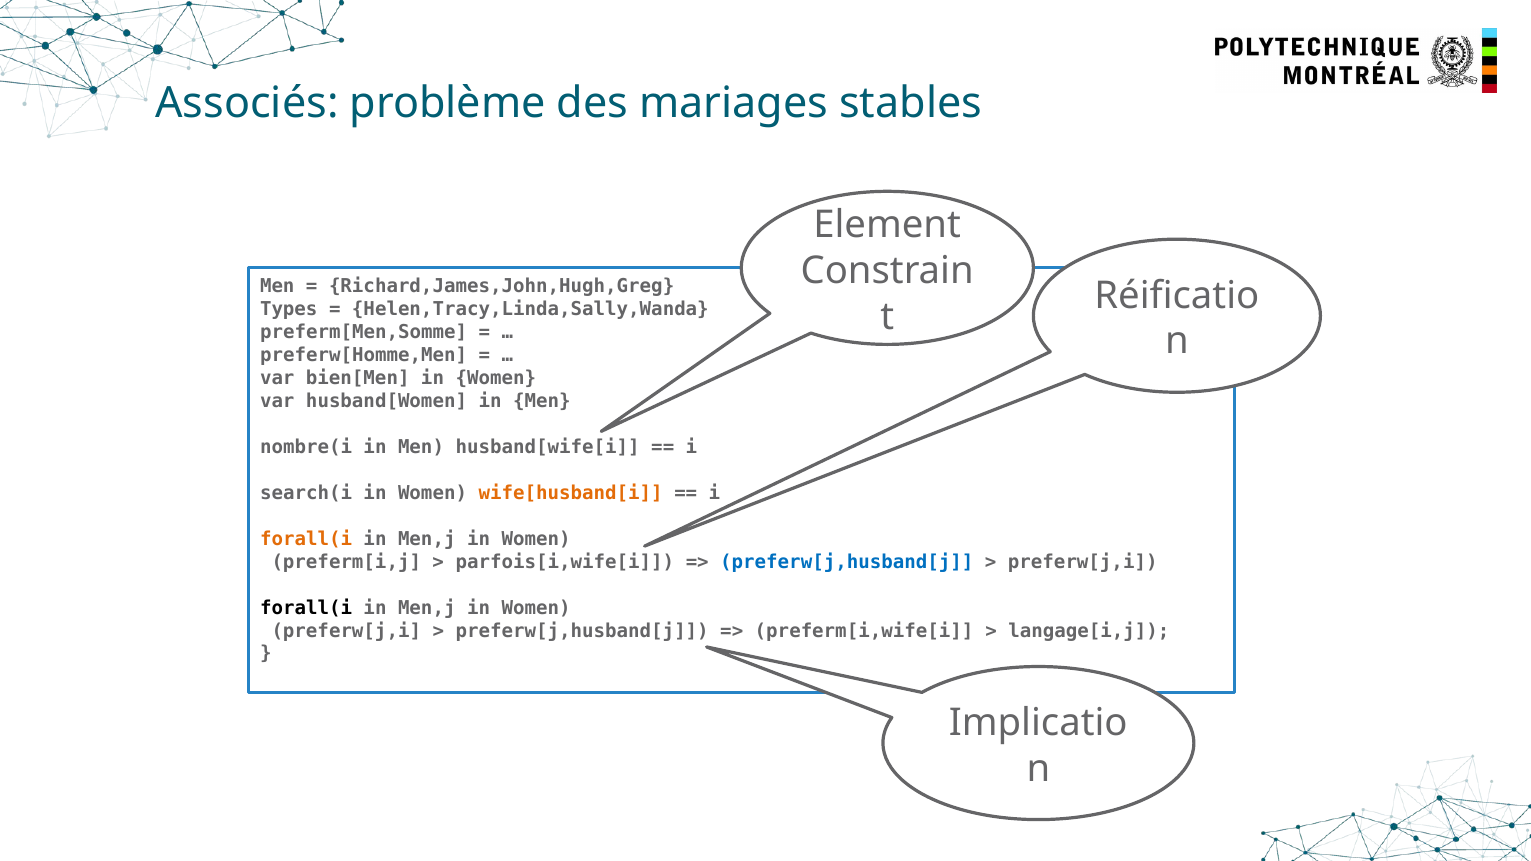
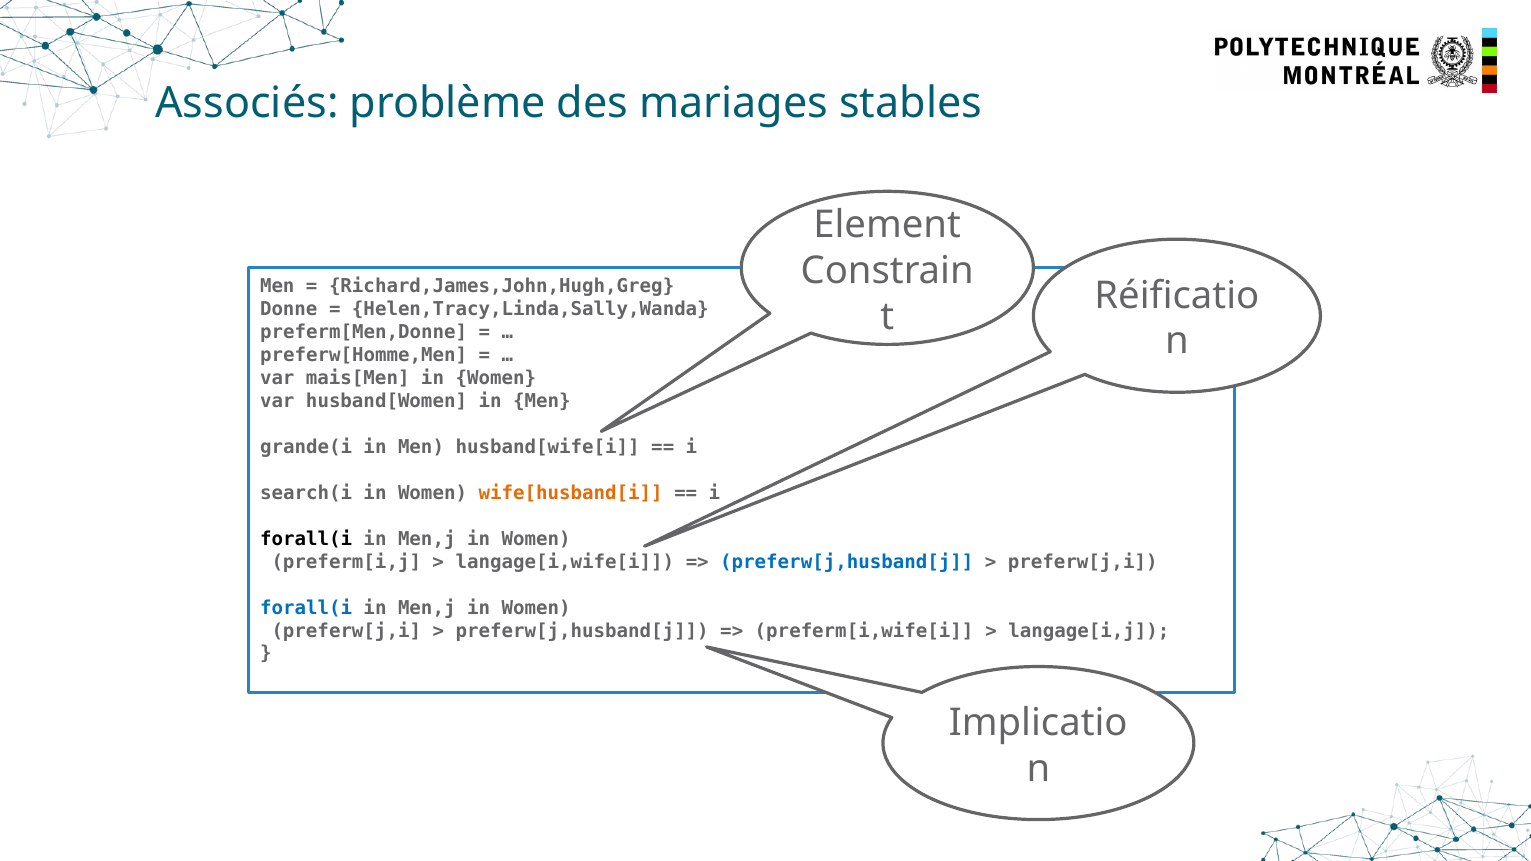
Types: Types -> Donne
preferm[Men,Somme: preferm[Men,Somme -> preferm[Men,Donne
bien[Men: bien[Men -> mais[Men
nombre(i: nombre(i -> grande(i
forall(i at (306, 539) colour: orange -> black
parfois[i,wife[i: parfois[i,wife[i -> langage[i,wife[i
forall(i at (306, 608) colour: black -> blue
